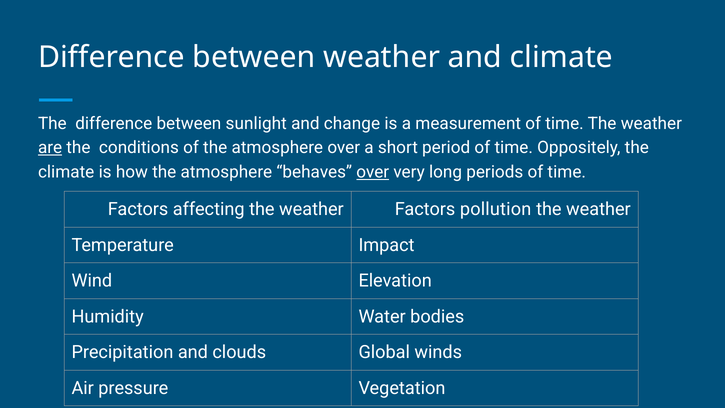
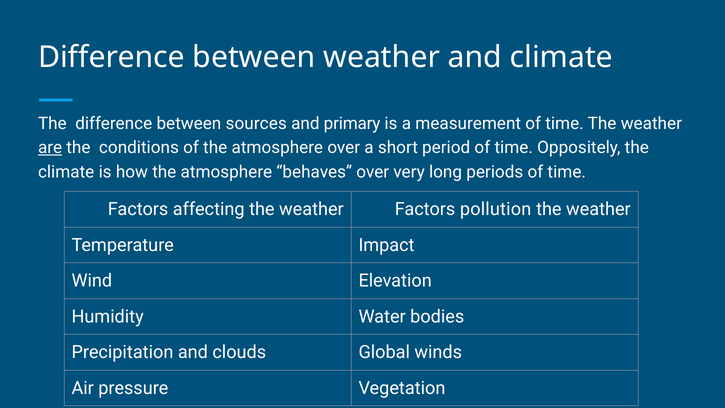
sunlight: sunlight -> sources
change: change -> primary
over at (373, 172) underline: present -> none
